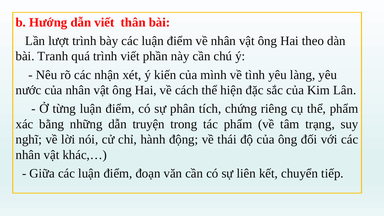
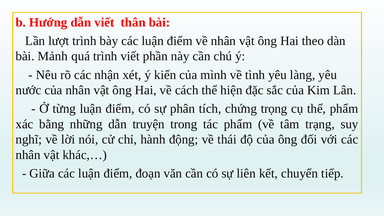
Tranh: Tranh -> Mảnh
riêng: riêng -> trọng
